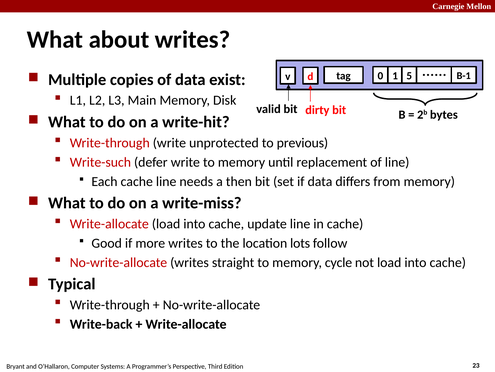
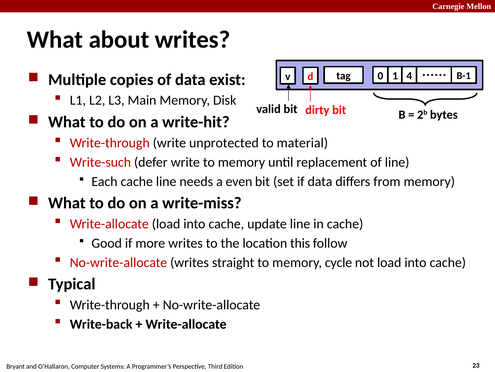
5: 5 -> 4
previous: previous -> material
then: then -> even
lots: lots -> this
